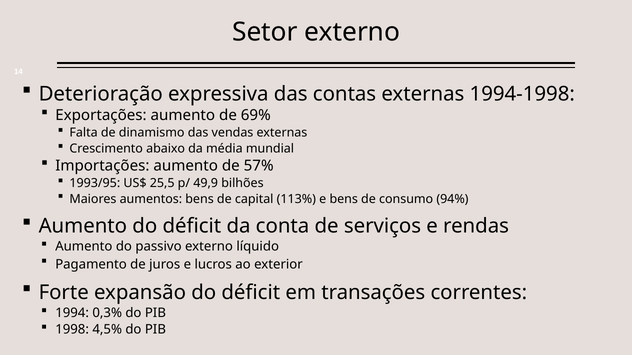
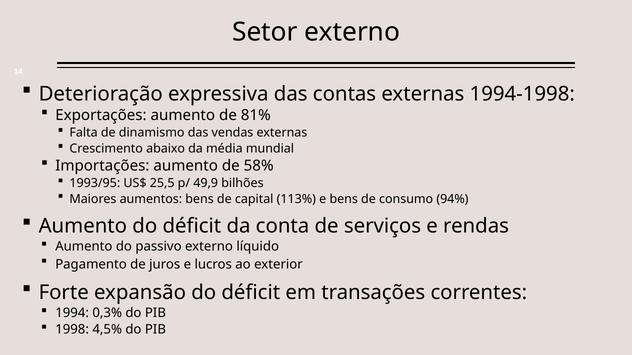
69%: 69% -> 81%
57%: 57% -> 58%
